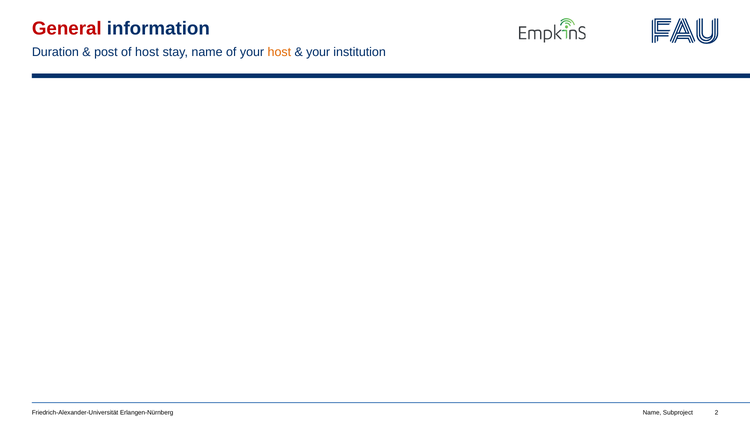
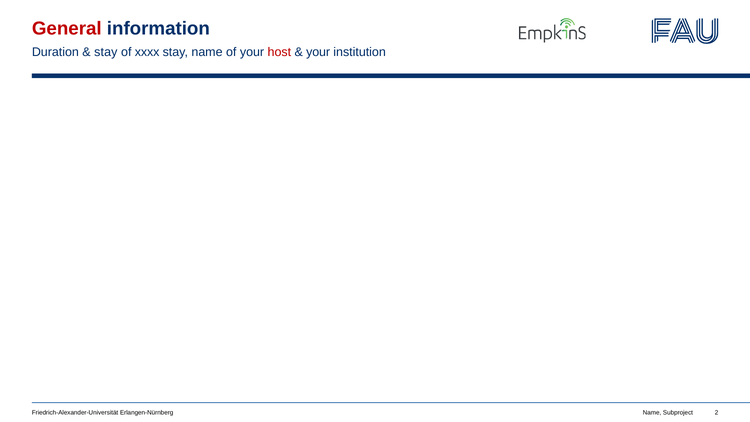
post at (106, 52): post -> stay
of host: host -> xxxx
host at (279, 52) colour: orange -> red
